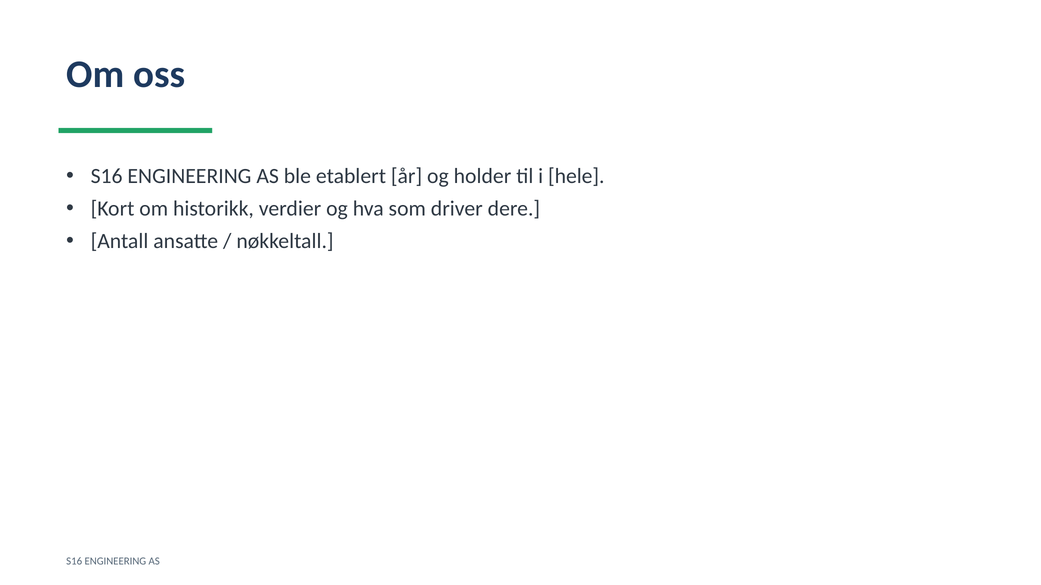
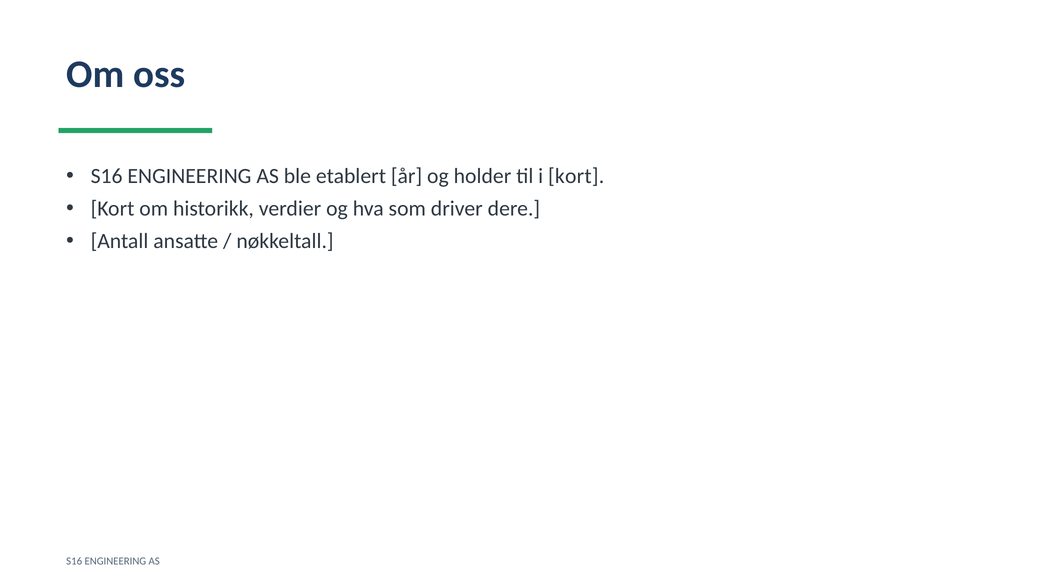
i hele: hele -> kort
